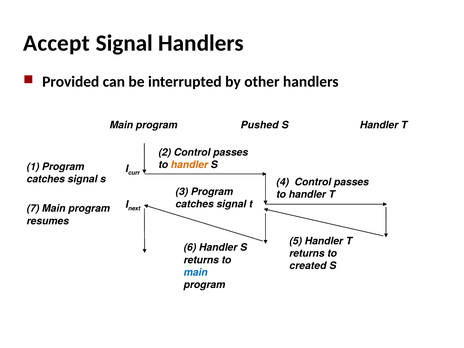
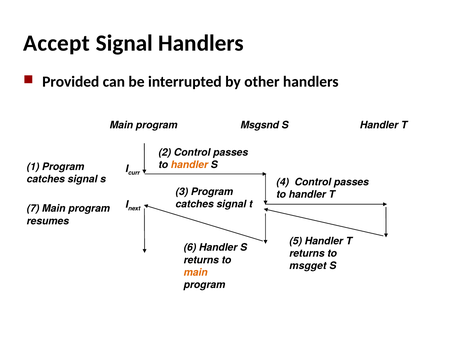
Pushed: Pushed -> Msgsnd
created: created -> msgget
main at (196, 272) colour: blue -> orange
